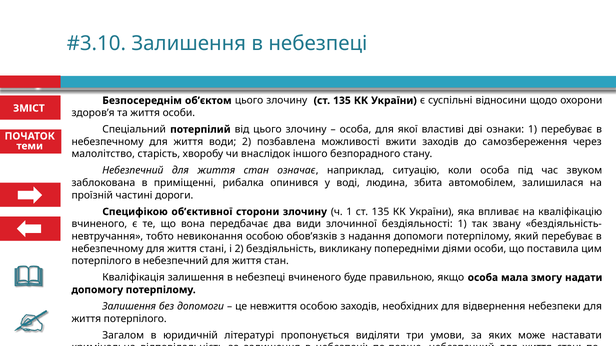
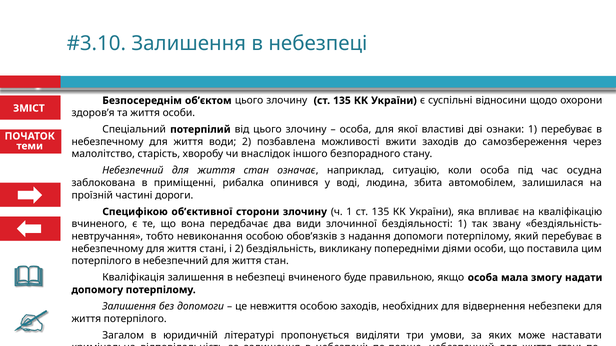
звуком: звуком -> осудна
